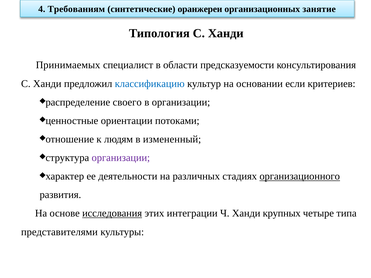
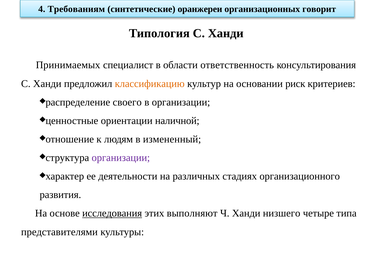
занятие: занятие -> говорит
предсказуемости: предсказуемости -> ответственность
классификацию colour: blue -> orange
если: если -> риск
потоками: потоками -> наличной
организационного underline: present -> none
интеграции: интеграции -> выполняют
крупных: крупных -> низшего
